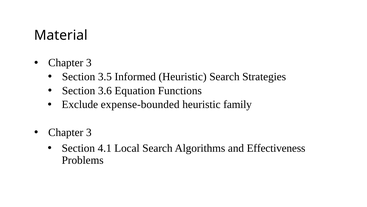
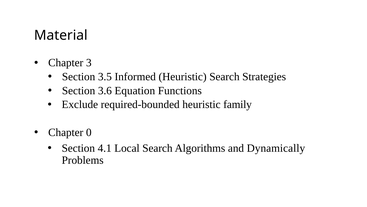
expense-bounded: expense-bounded -> required-bounded
3 at (89, 132): 3 -> 0
Effectiveness: Effectiveness -> Dynamically
